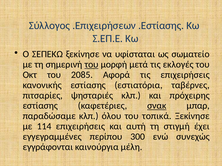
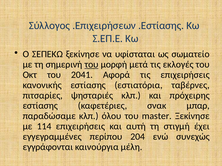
2085: 2085 -> 2041
σνακ underline: present -> none
τοπικά: τοπικά -> master
300: 300 -> 204
